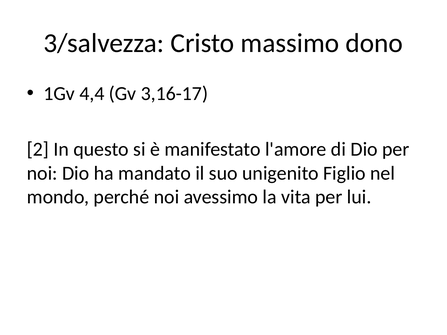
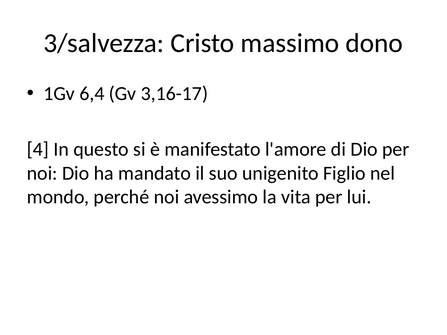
4,4: 4,4 -> 6,4
2: 2 -> 4
